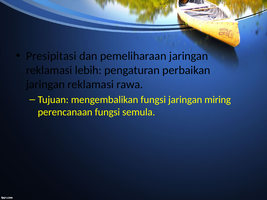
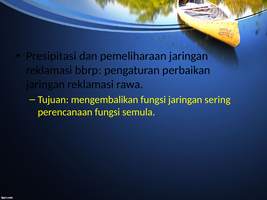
lebih: lebih -> bbrp
miring: miring -> sering
